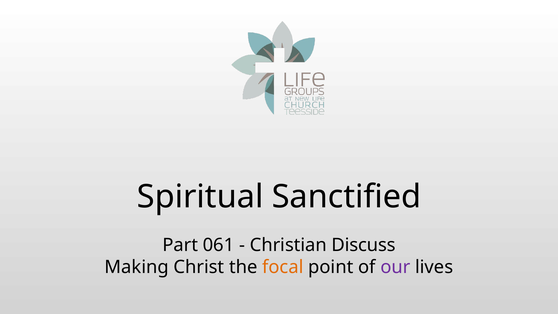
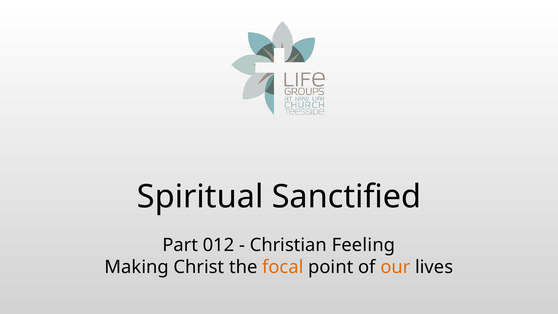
061: 061 -> 012
Discuss: Discuss -> Feeling
our colour: purple -> orange
